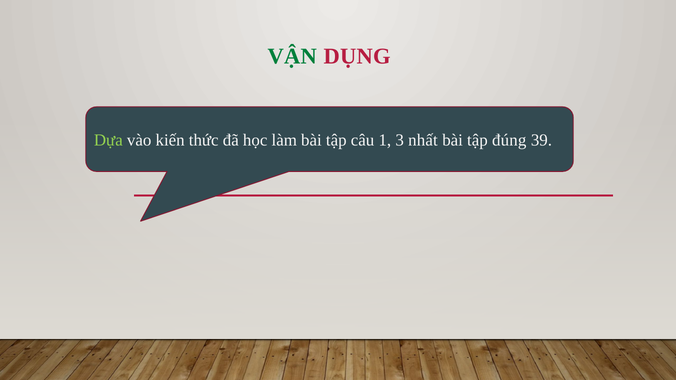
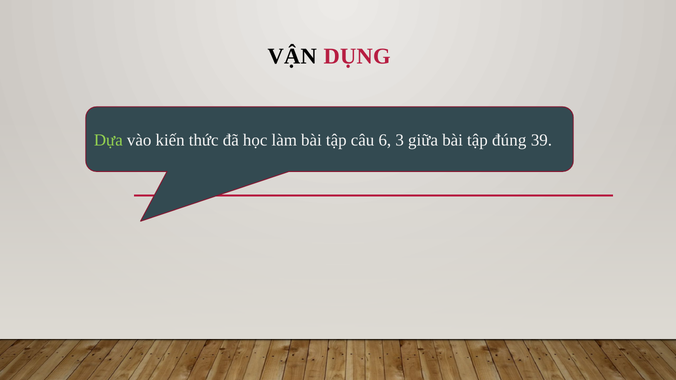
VẬN colour: green -> black
1: 1 -> 6
nhất: nhất -> giữa
